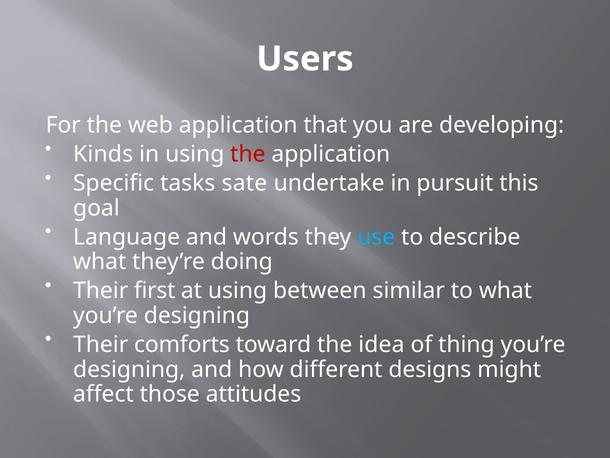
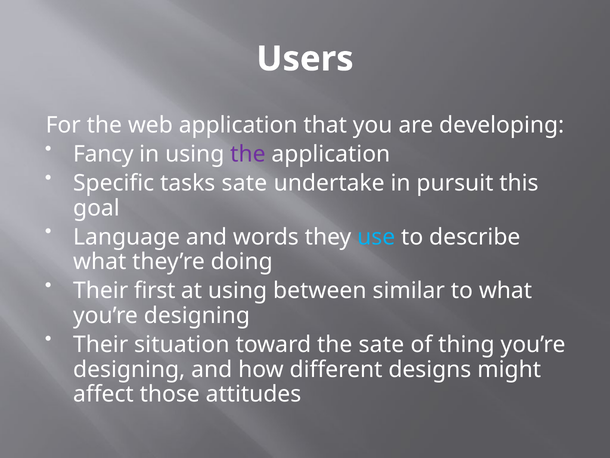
Kinds: Kinds -> Fancy
the at (248, 154) colour: red -> purple
comforts: comforts -> situation
the idea: idea -> sate
